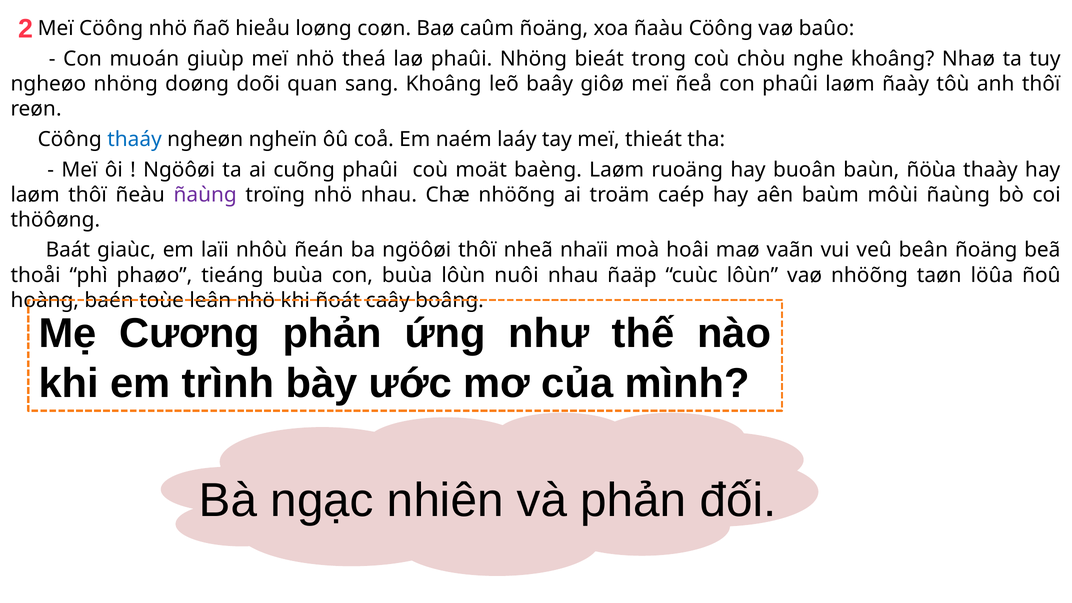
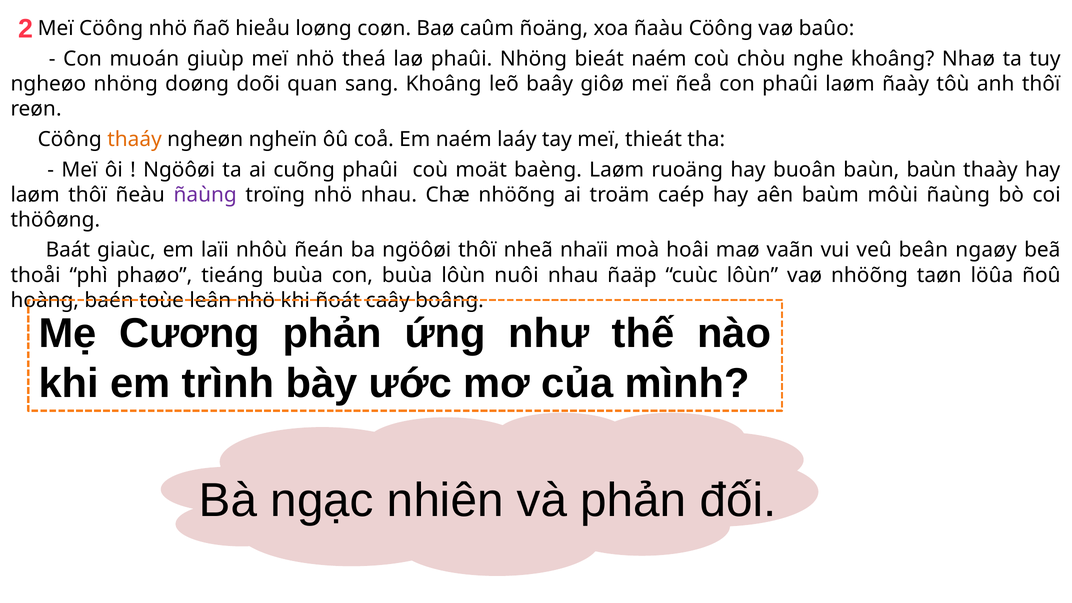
bieát trong: trong -> naém
thaáy colour: blue -> orange
baùn ñöùa: ñöùa -> baùn
beân ñoäng: ñoäng -> ngaøy
